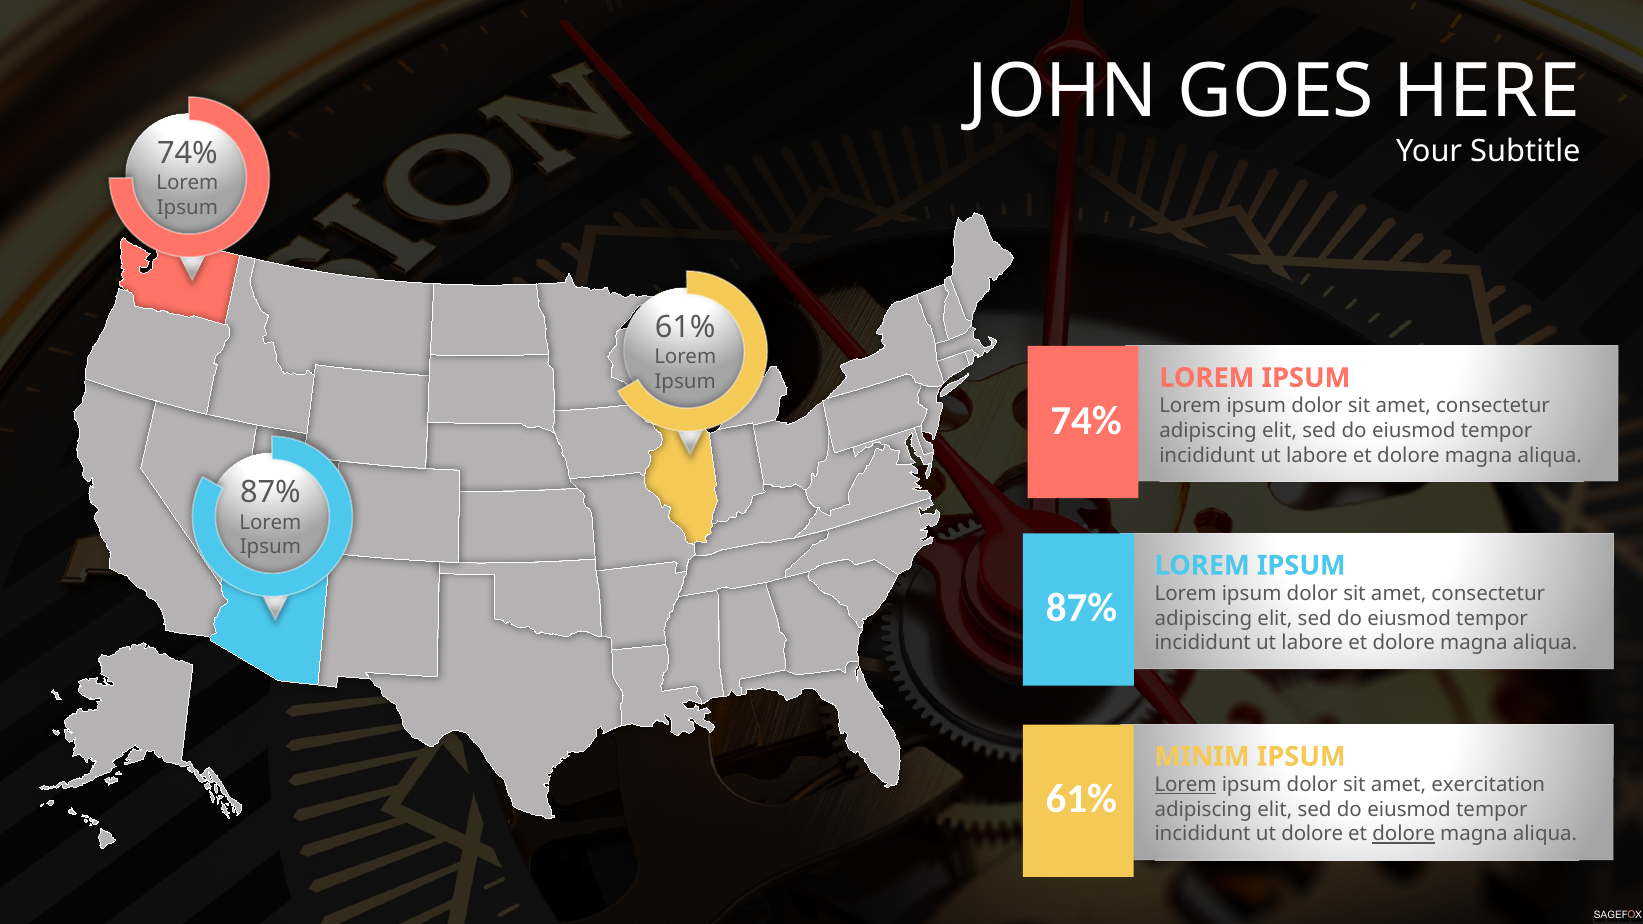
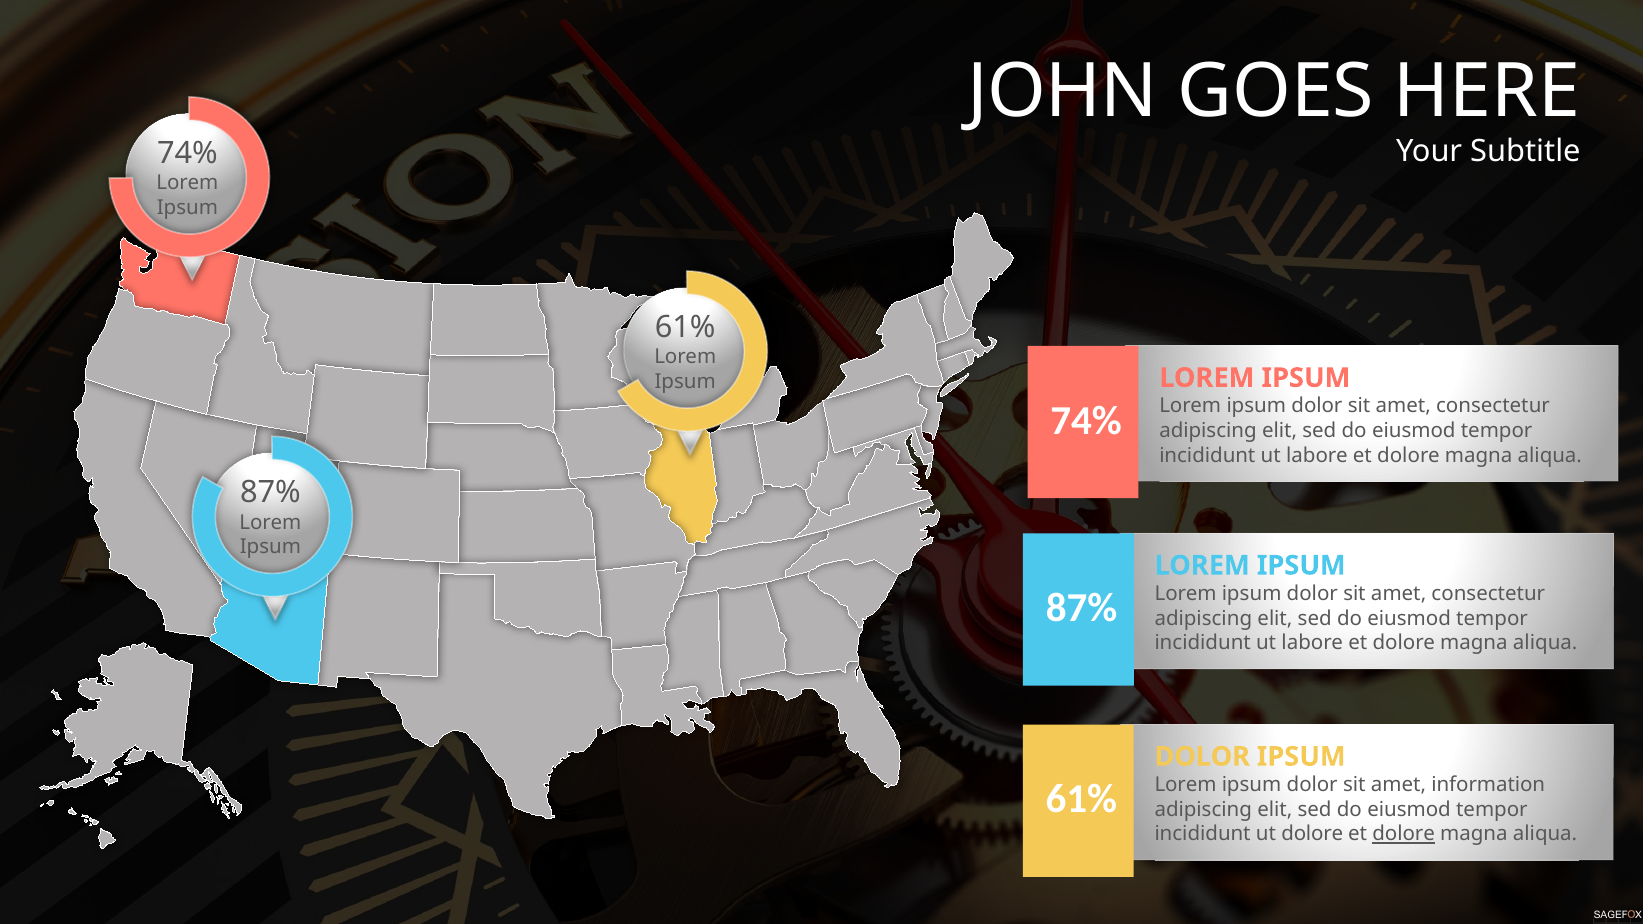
MINIM at (1202, 757): MINIM -> DOLOR
Lorem at (1186, 785) underline: present -> none
exercitation: exercitation -> information
